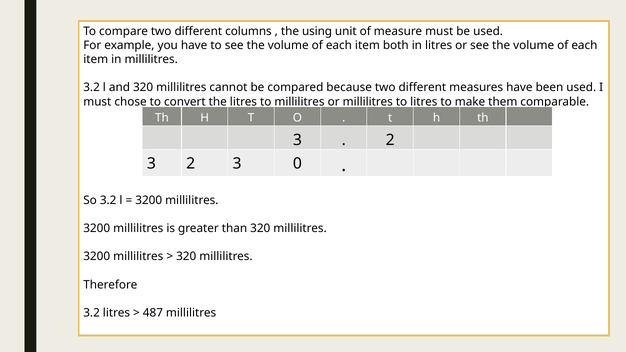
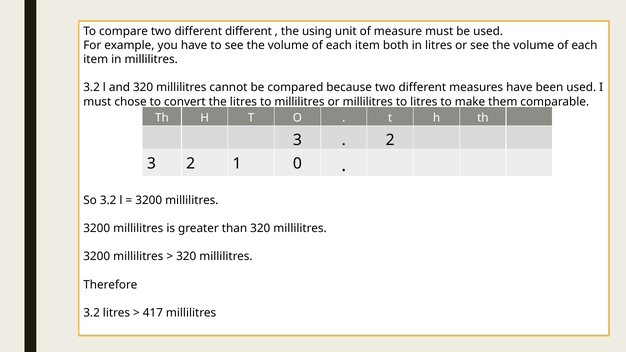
different columns: columns -> different
3 2 3: 3 -> 1
487: 487 -> 417
